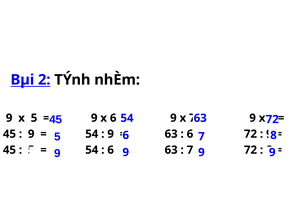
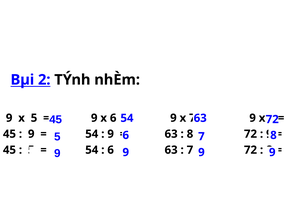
6 at (190, 134): 6 -> 8
